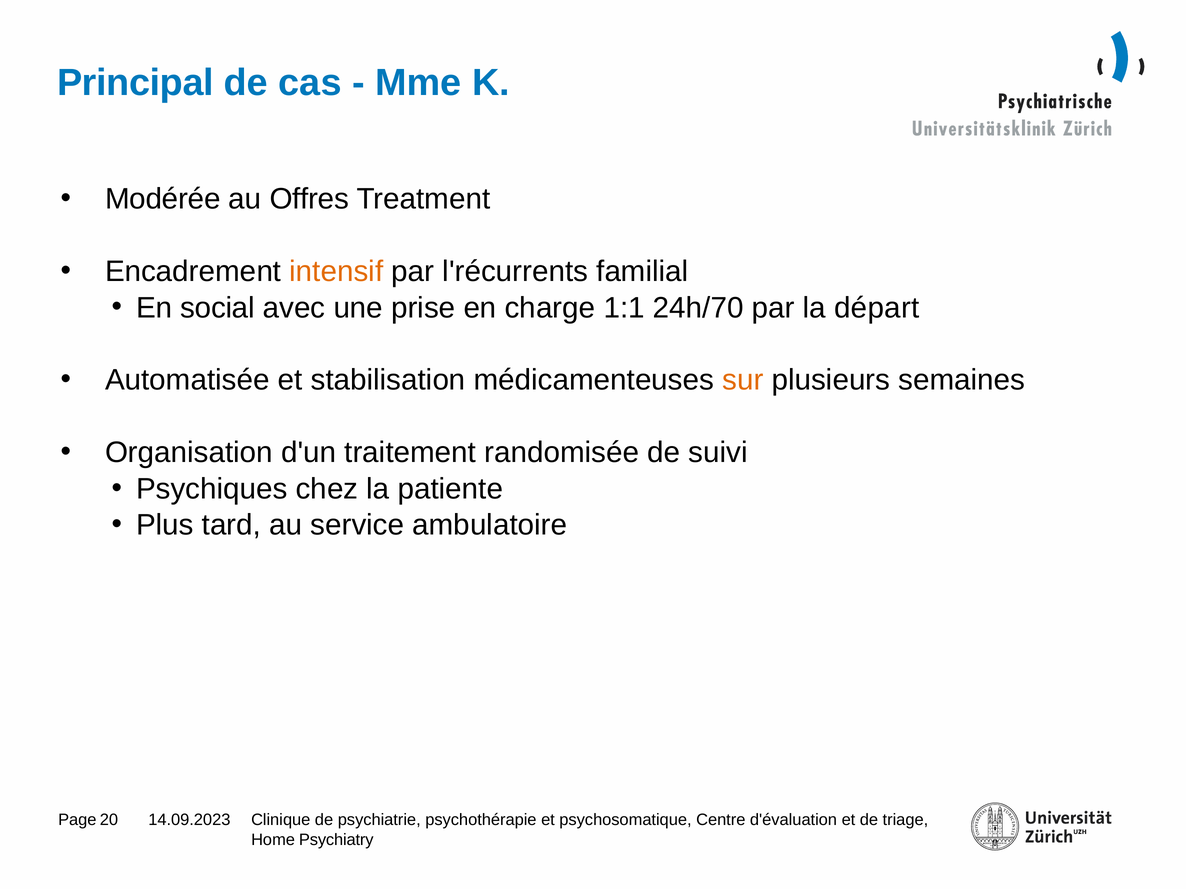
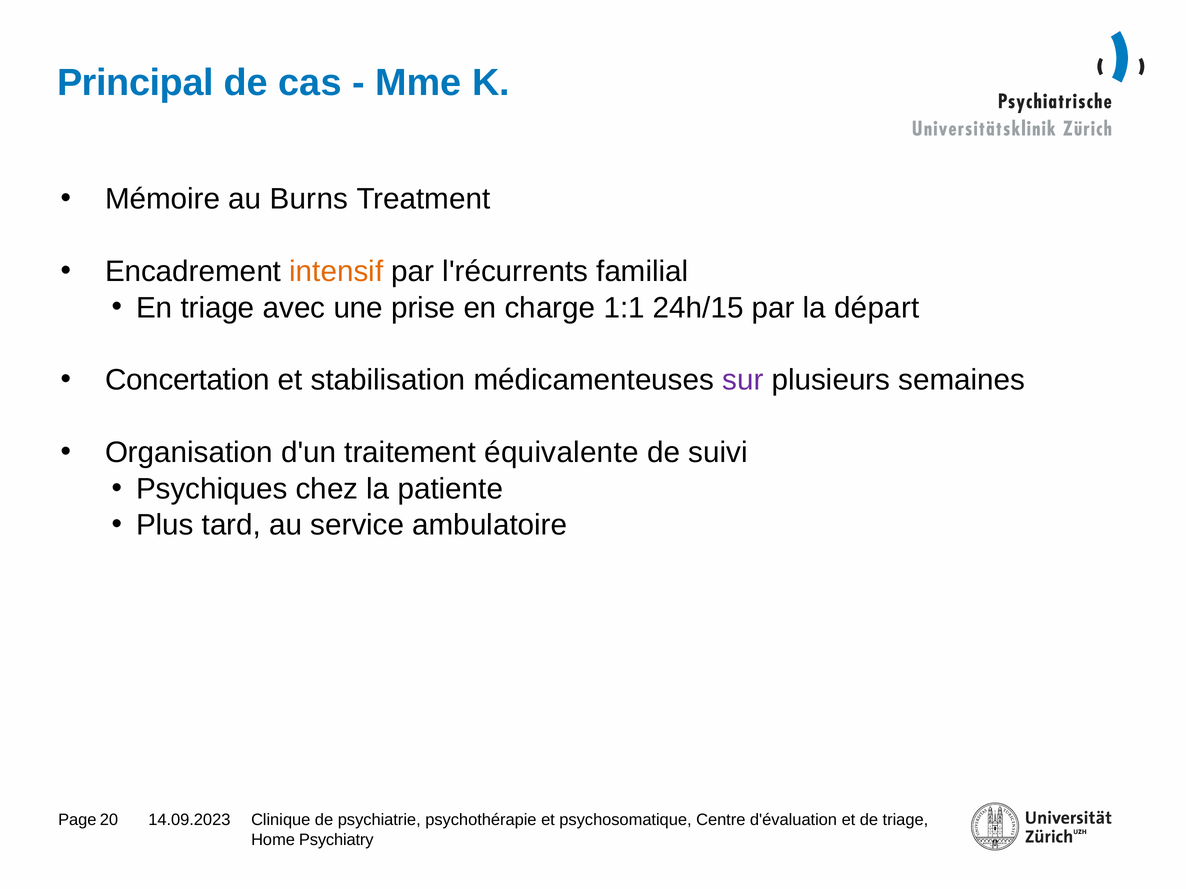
Modérée: Modérée -> Mémoire
Offres: Offres -> Burns
En social: social -> triage
24h/70: 24h/70 -> 24h/15
Automatisée: Automatisée -> Concertation
sur colour: orange -> purple
randomisée: randomisée -> équivalente
